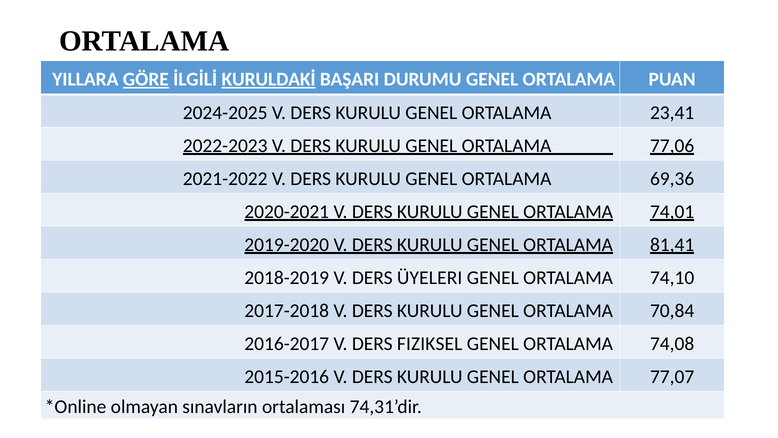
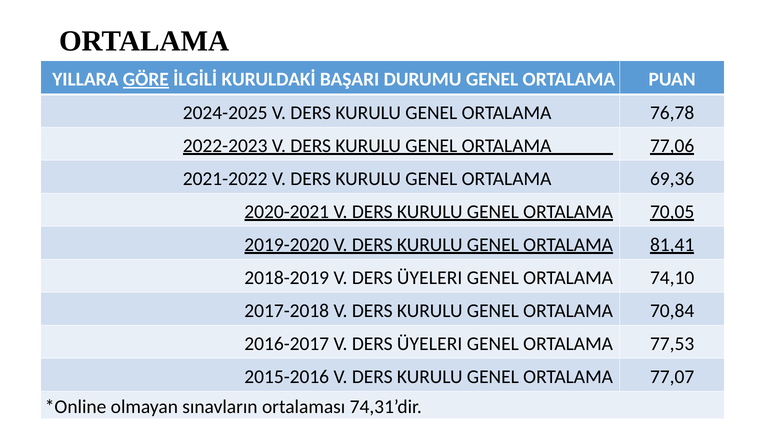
KURULDAKİ underline: present -> none
23,41: 23,41 -> 76,78
74,01: 74,01 -> 70,05
2016-2017 V DERS FIZIKSEL: FIZIKSEL -> ÜYELERI
74,08: 74,08 -> 77,53
